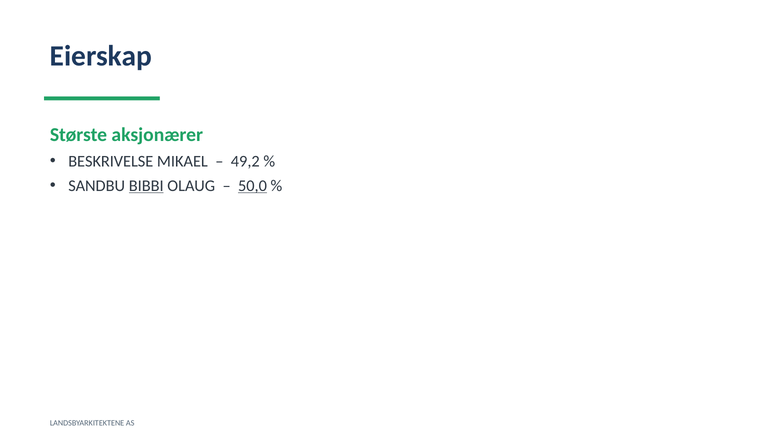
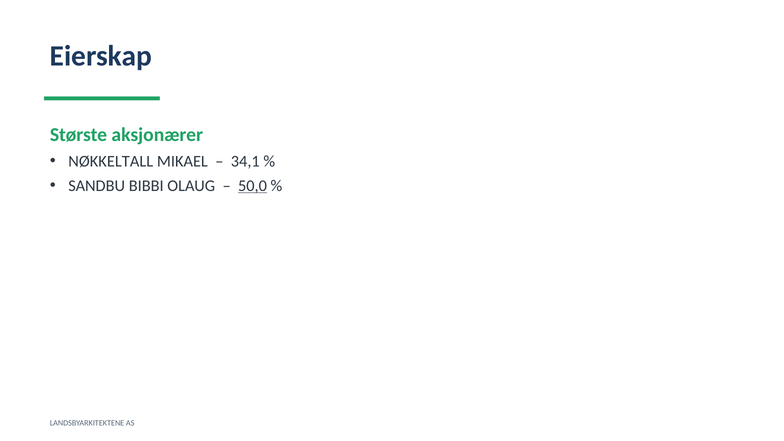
BESKRIVELSE: BESKRIVELSE -> NØKKELTALL
49,2: 49,2 -> 34,1
BIBBI underline: present -> none
